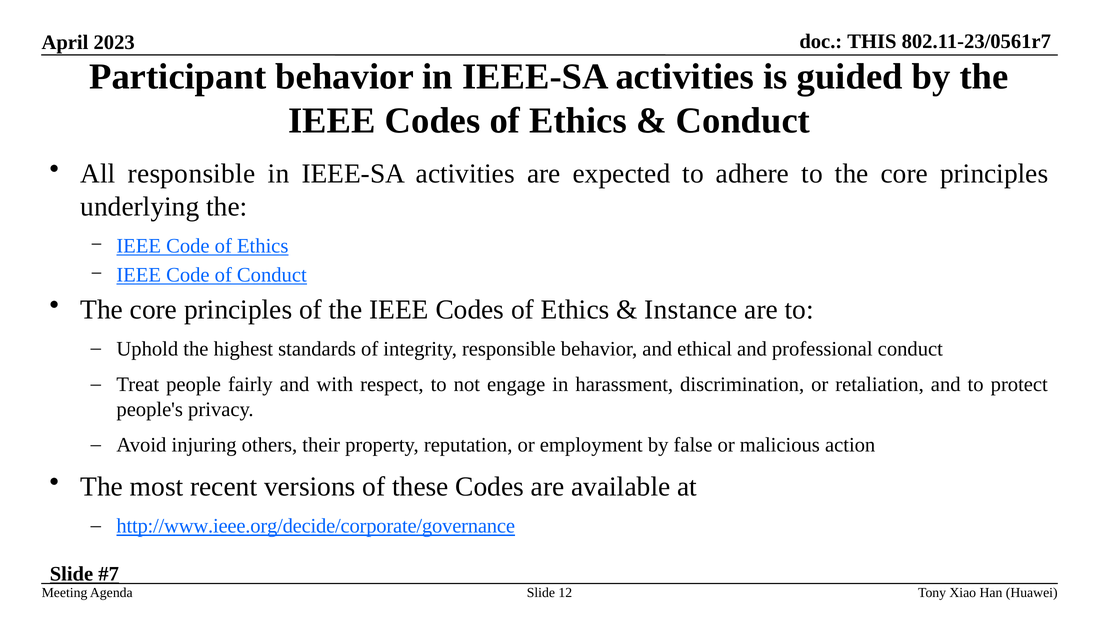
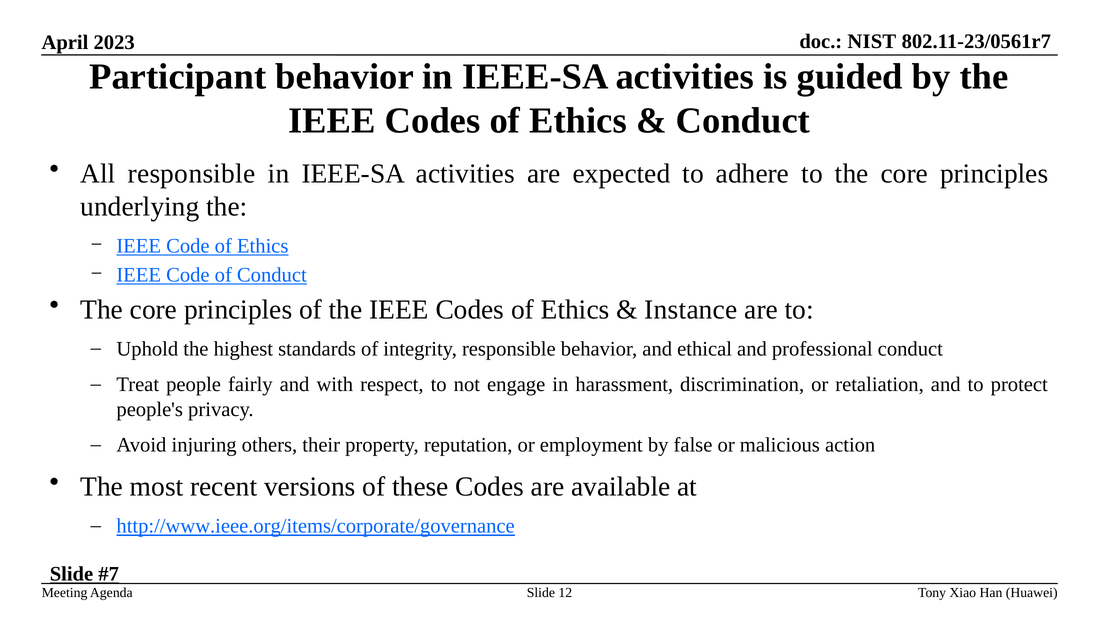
THIS: THIS -> NIST
http://www.ieee.org/decide/corporate/governance: http://www.ieee.org/decide/corporate/governance -> http://www.ieee.org/items/corporate/governance
